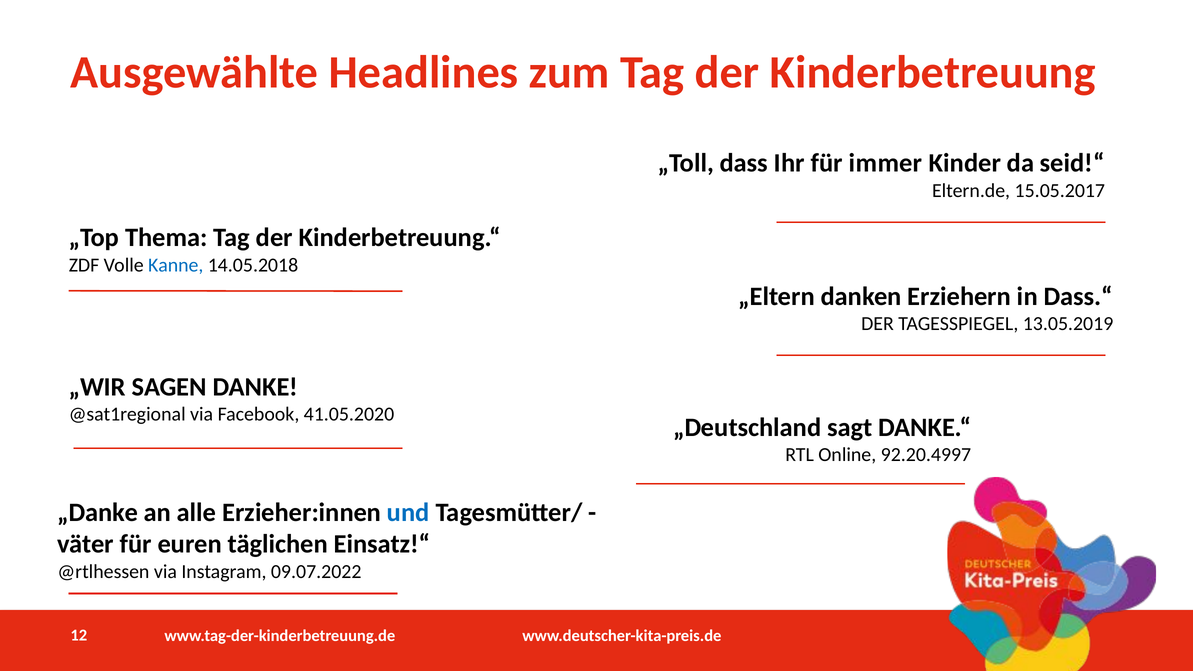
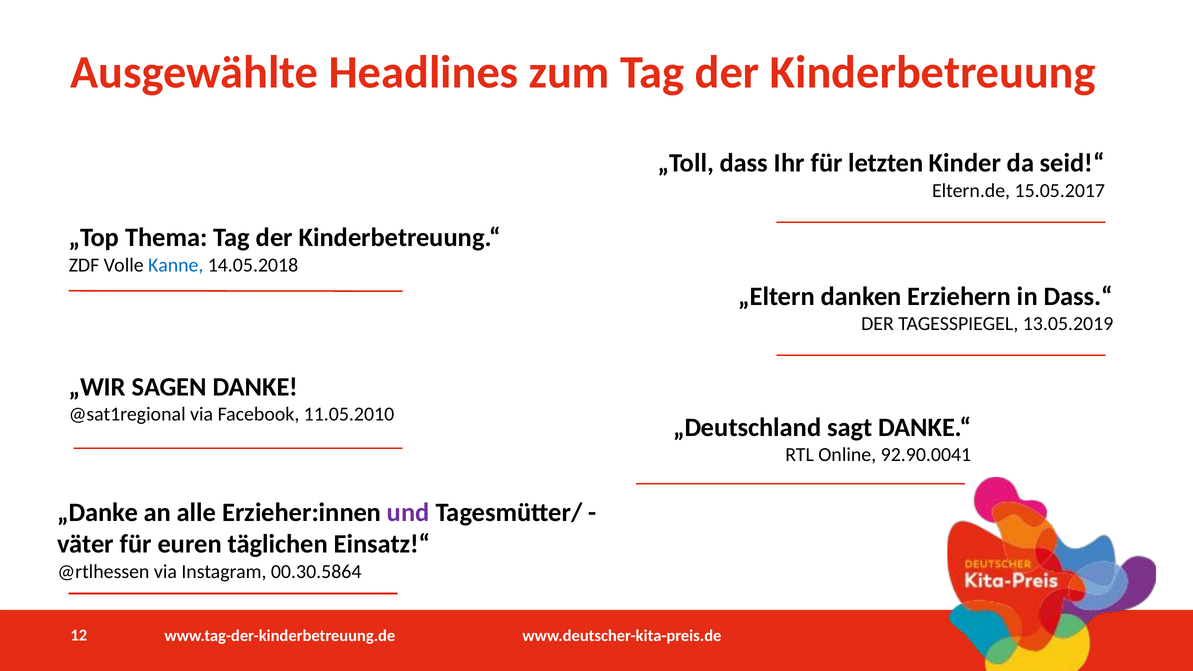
immer: immer -> letzten
41.05.2020: 41.05.2020 -> 11.05.2010
92.20.4997: 92.20.4997 -> 92.90.0041
und colour: blue -> purple
09.07.2022: 09.07.2022 -> 00.30.5864
